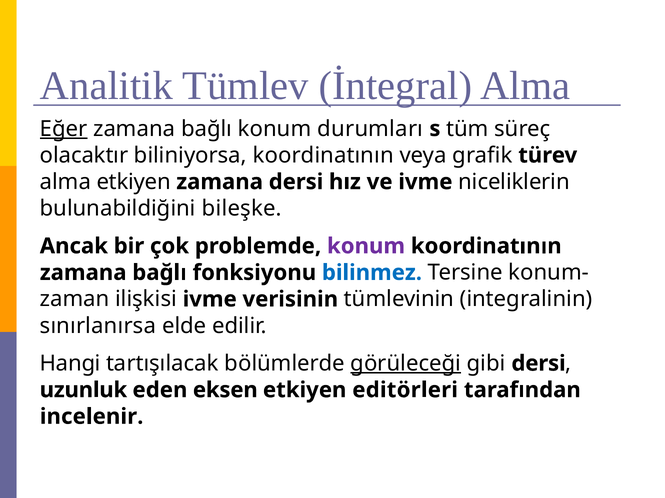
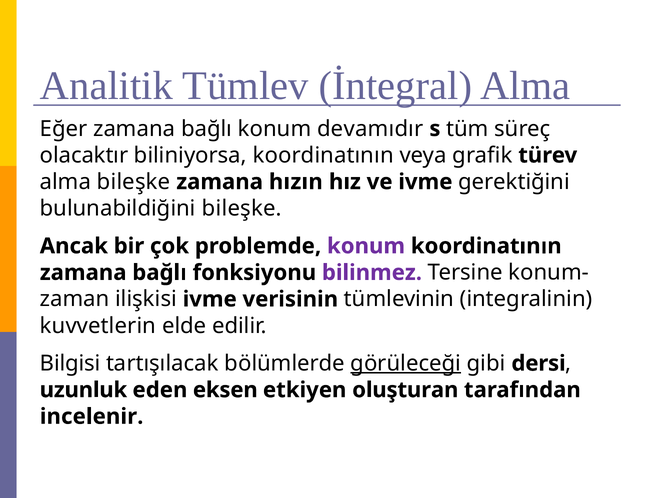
Eğer underline: present -> none
durumları: durumları -> devamıdır
alma etkiyen: etkiyen -> bileşke
zamana dersi: dersi -> hızın
niceliklerin: niceliklerin -> gerektiğini
bilinmez colour: blue -> purple
sınırlanırsa: sınırlanırsa -> kuvvetlerin
Hangi: Hangi -> Bilgisi
editörleri: editörleri -> oluşturan
